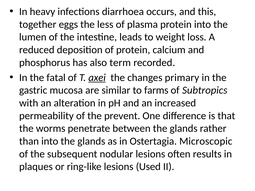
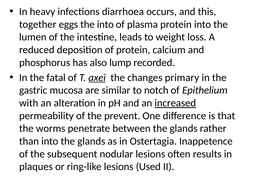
the less: less -> into
term: term -> lump
farms: farms -> notch
Subtropics: Subtropics -> Epithelium
increased underline: none -> present
Microscopic: Microscopic -> Inappetence
